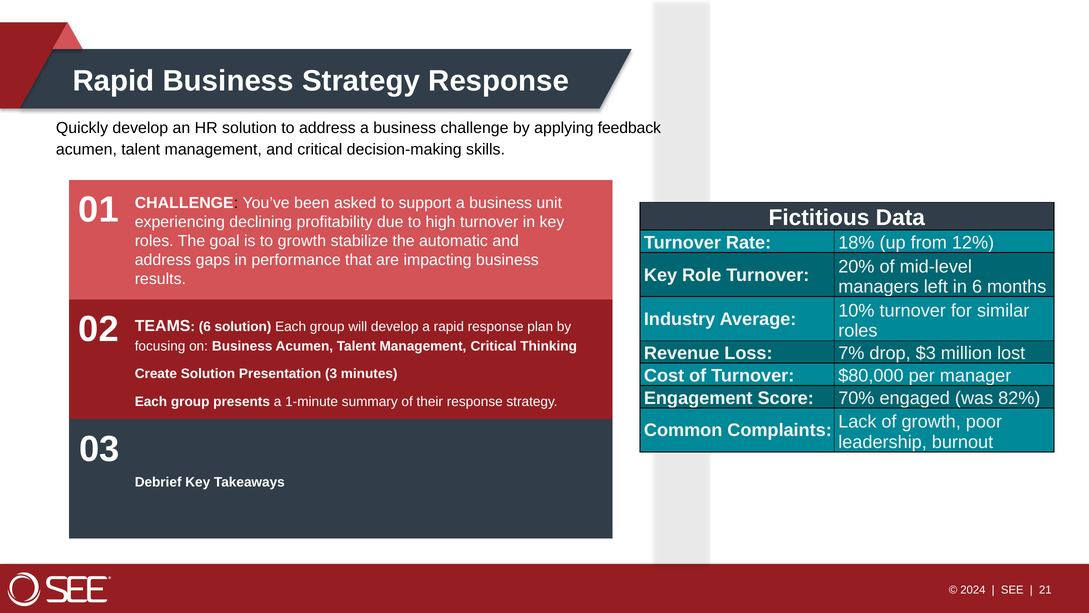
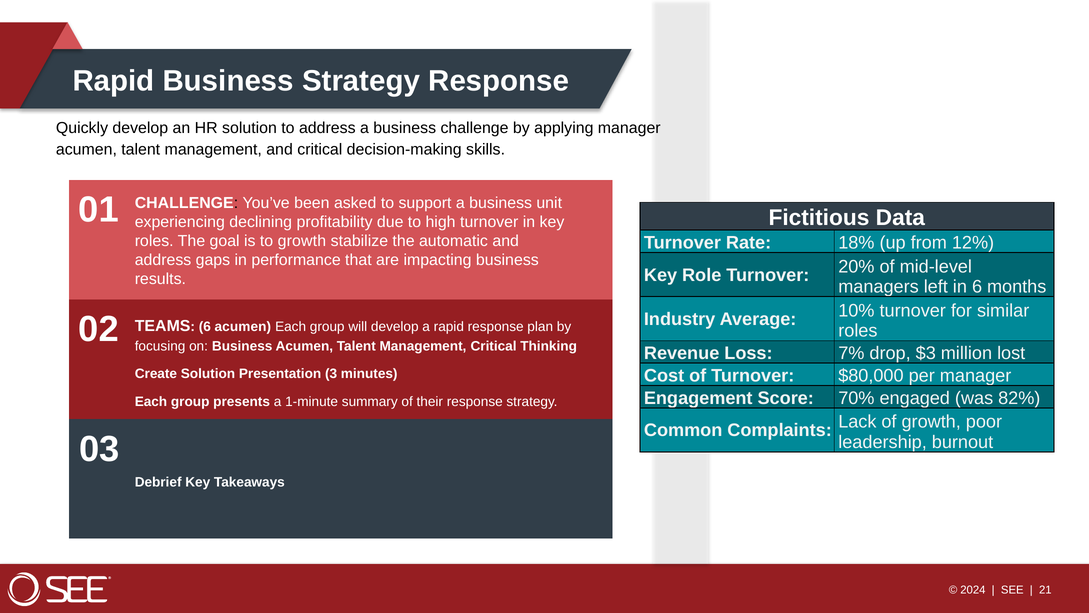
applying feedback: feedback -> manager
6 solution: solution -> acumen
